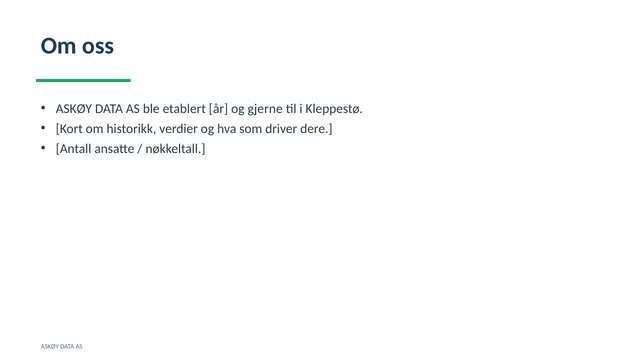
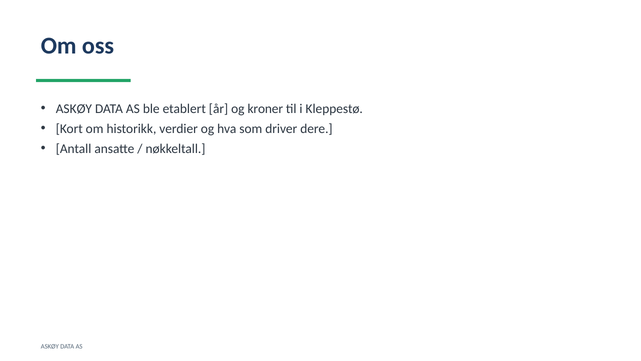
gjerne: gjerne -> kroner
